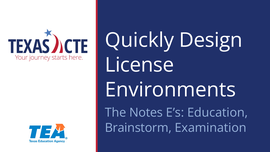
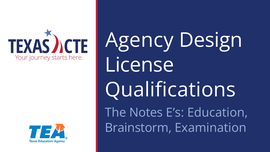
Quickly: Quickly -> Agency
Environments: Environments -> Qualifications
